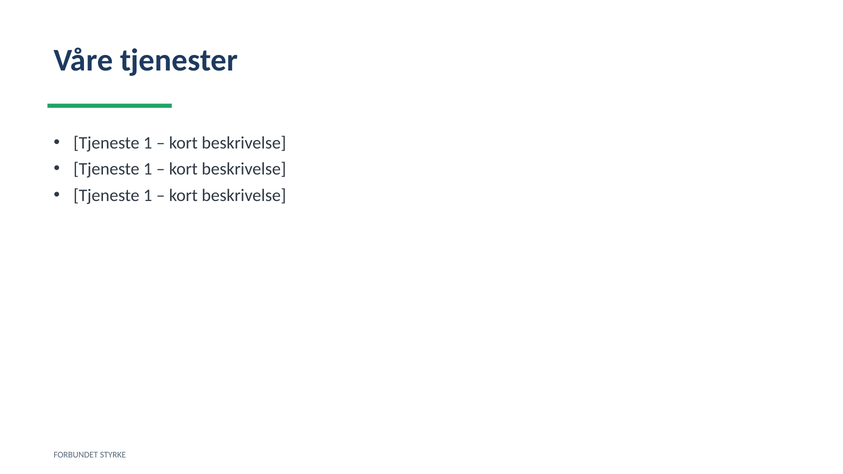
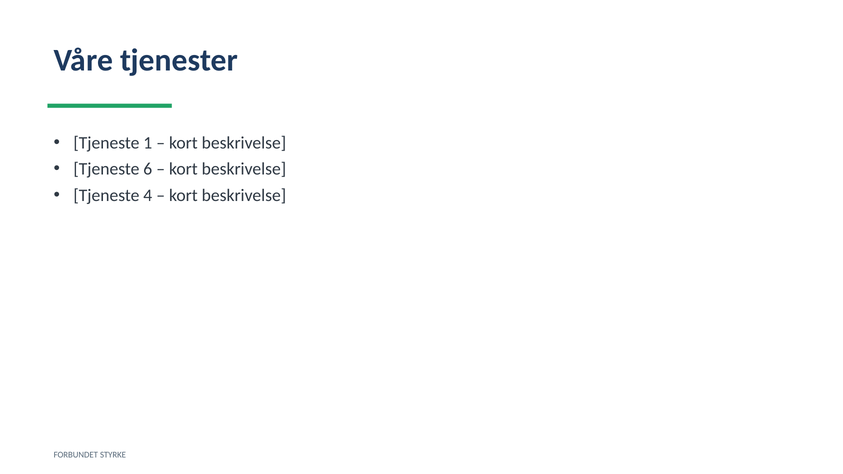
1 at (148, 169): 1 -> 6
1 at (148, 195): 1 -> 4
